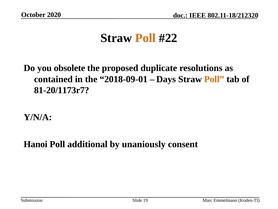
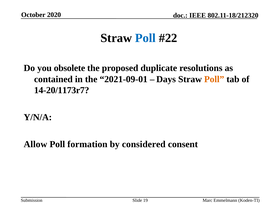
Poll at (145, 38) colour: orange -> blue
2018-09-01: 2018-09-01 -> 2021-09-01
81-20/1173r7: 81-20/1173r7 -> 14-20/1173r7
Hanoi: Hanoi -> Allow
additional: additional -> formation
unaniously: unaniously -> considered
